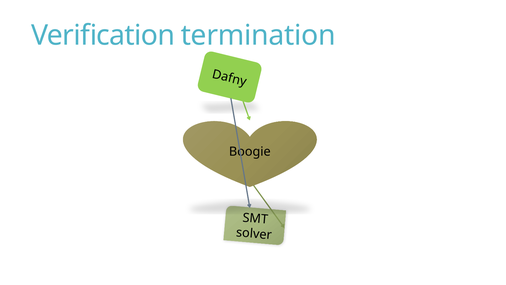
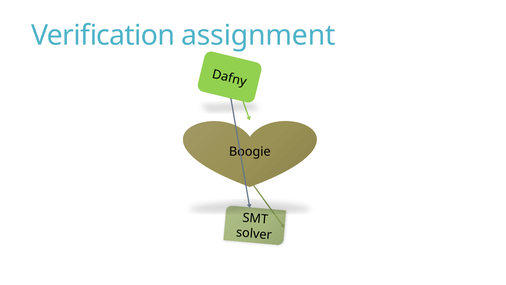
termination: termination -> assignment
